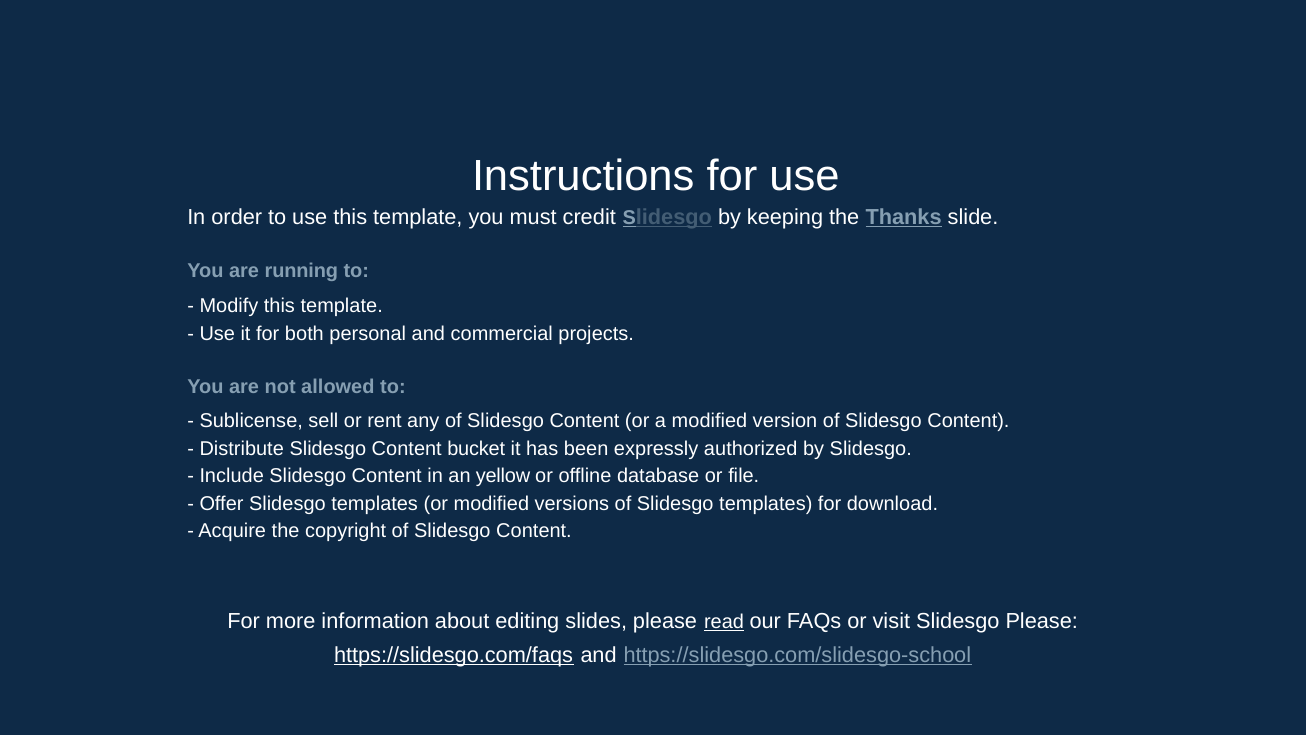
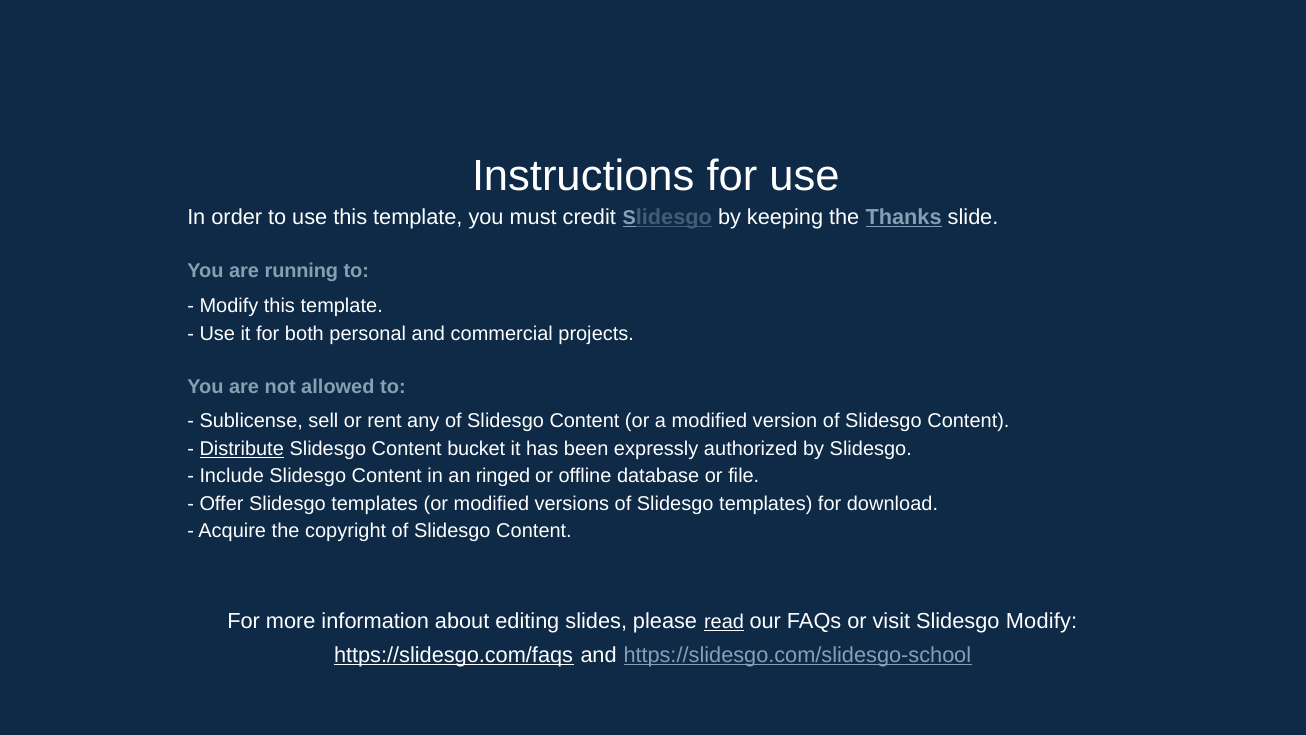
Distribute underline: none -> present
yellow: yellow -> ringed
Slidesgo Please: Please -> Modify
